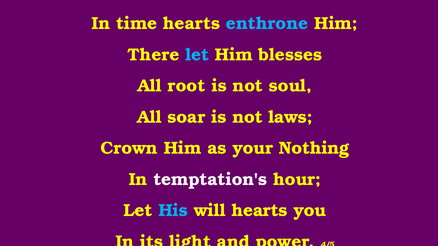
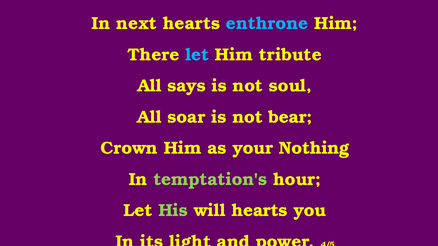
time: time -> next
blesses: blesses -> tribute
root: root -> says
laws: laws -> bear
temptation's colour: white -> light green
His colour: light blue -> light green
